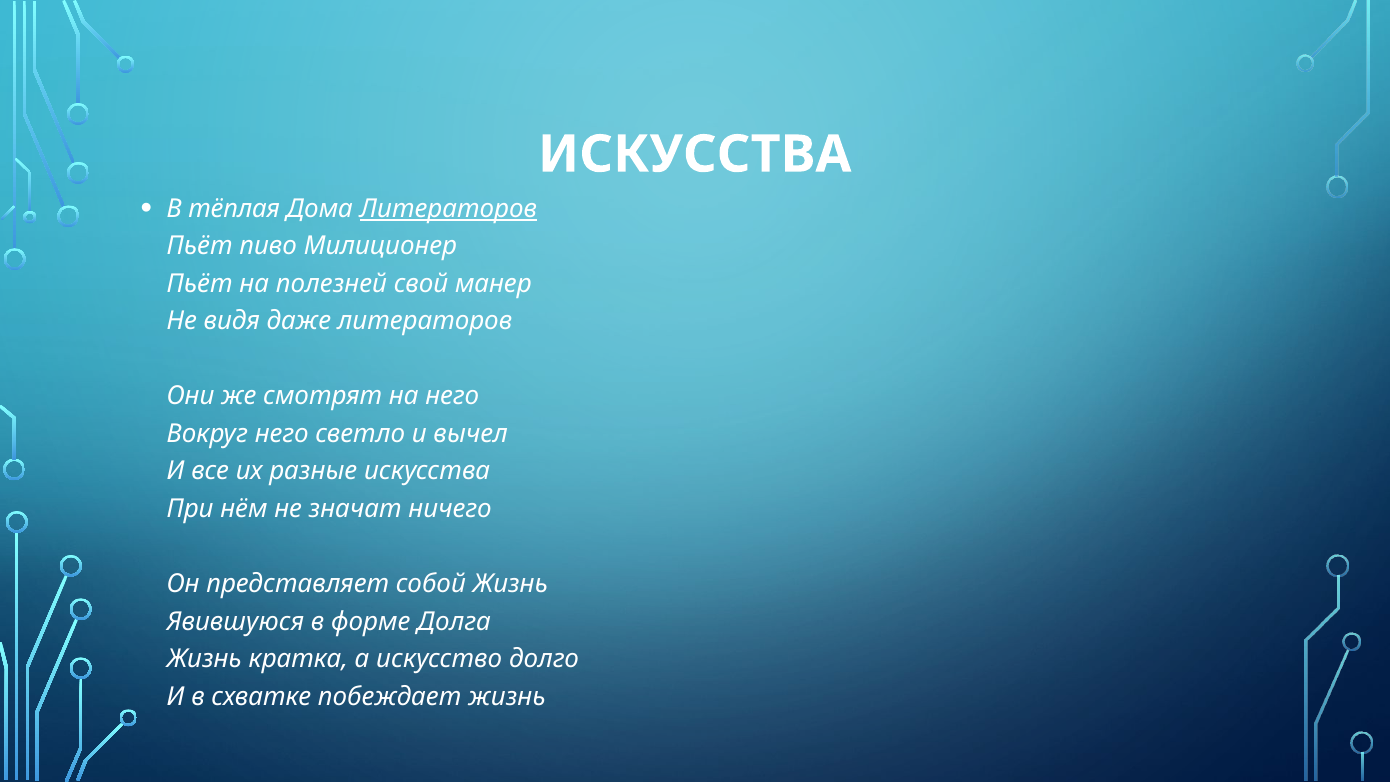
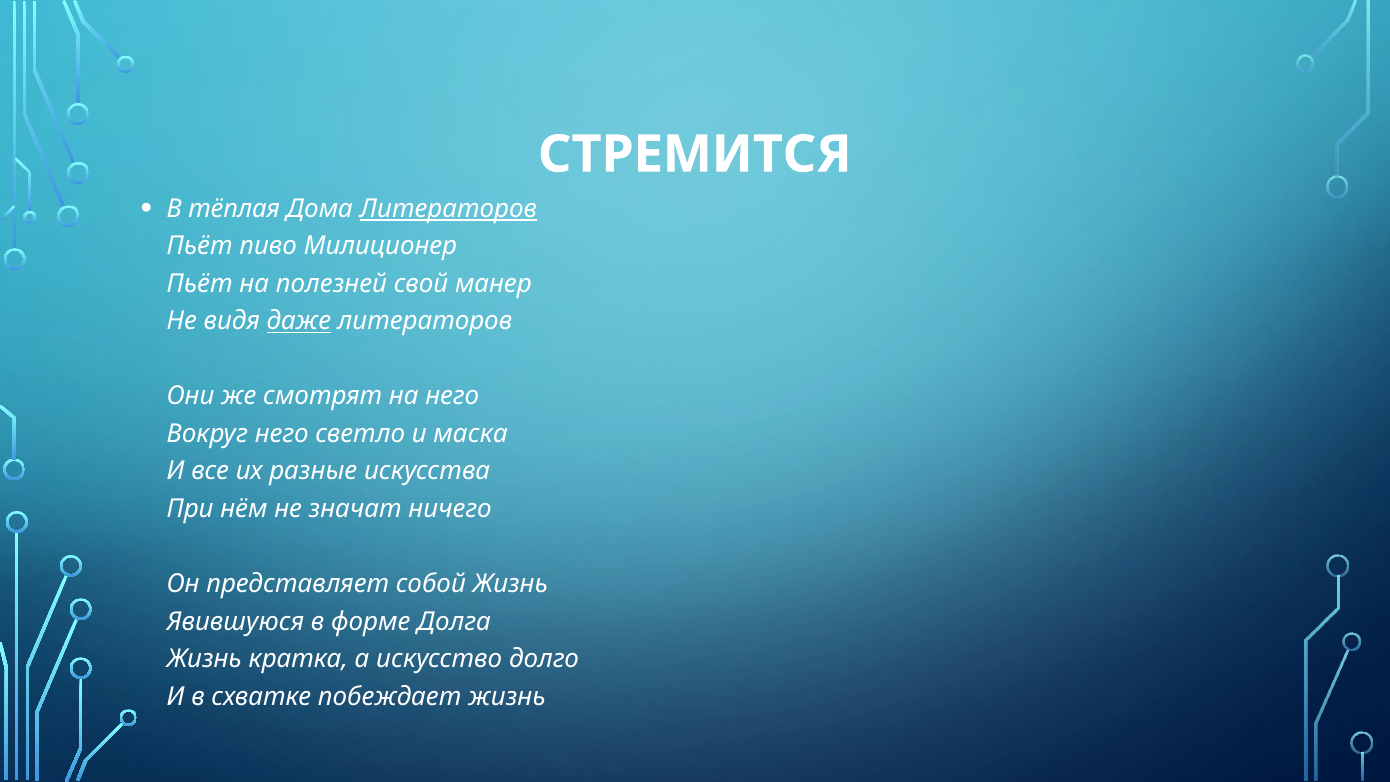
ИСКУССТВА at (695, 154): ИСКУССТВА -> СТРЕМИТСЯ
даже underline: none -> present
вычел: вычел -> маска
